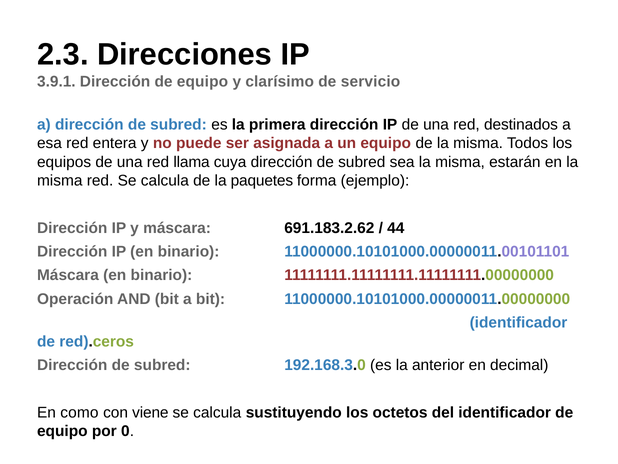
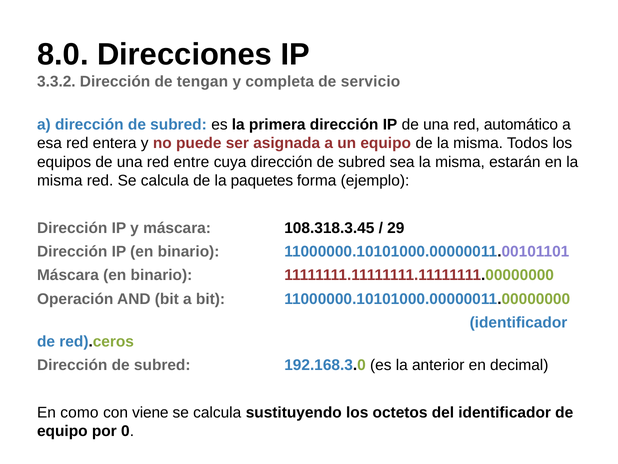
2.3: 2.3 -> 8.0
3.9.1: 3.9.1 -> 3.3.2
Dirección de equipo: equipo -> tengan
clarísimo: clarísimo -> completa
destinados: destinados -> automático
llama: llama -> entre
691.183.2.62: 691.183.2.62 -> 108.318.3.45
44: 44 -> 29
